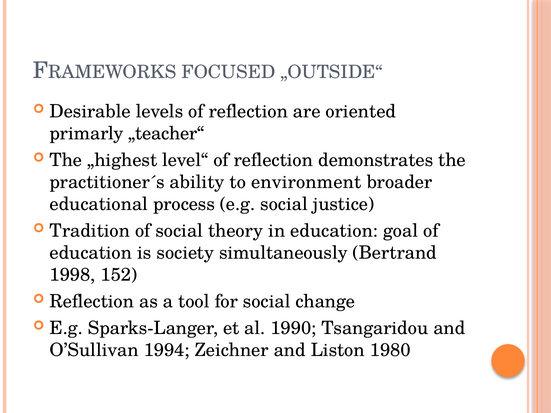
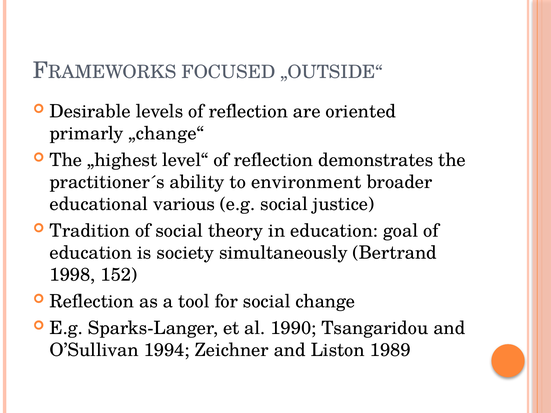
„teacher“: „teacher“ -> „change“
process: process -> various
1980: 1980 -> 1989
